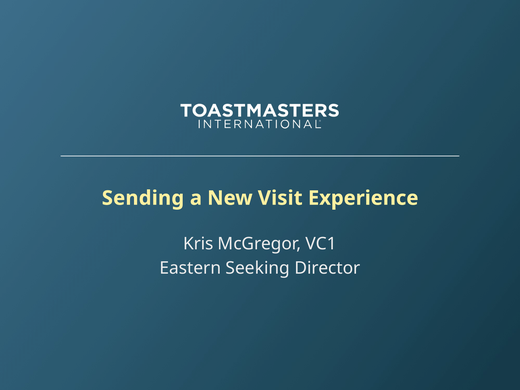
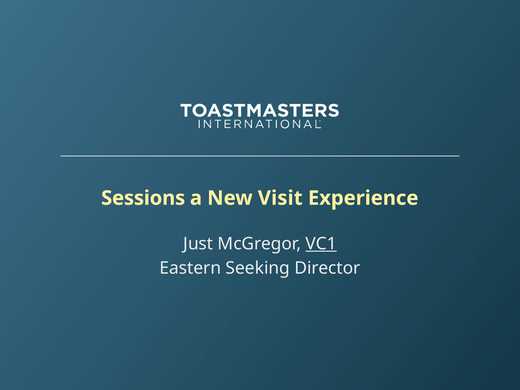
Sending: Sending -> Sessions
Kris: Kris -> Just
VC1 underline: none -> present
